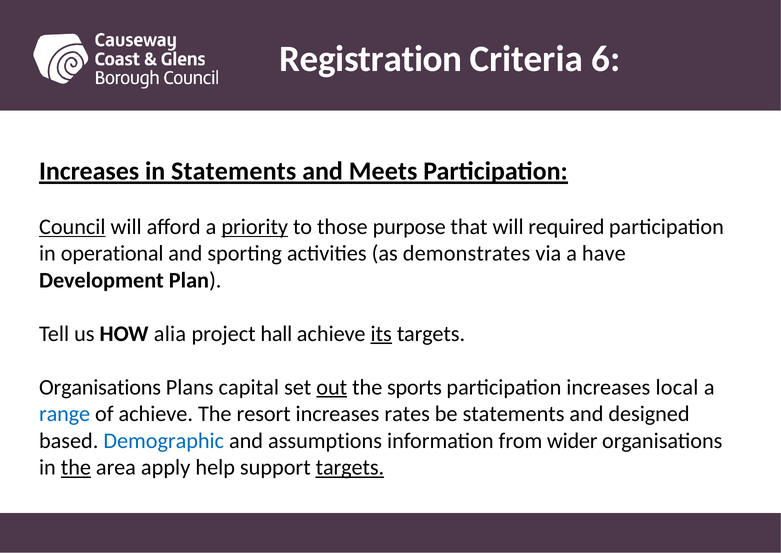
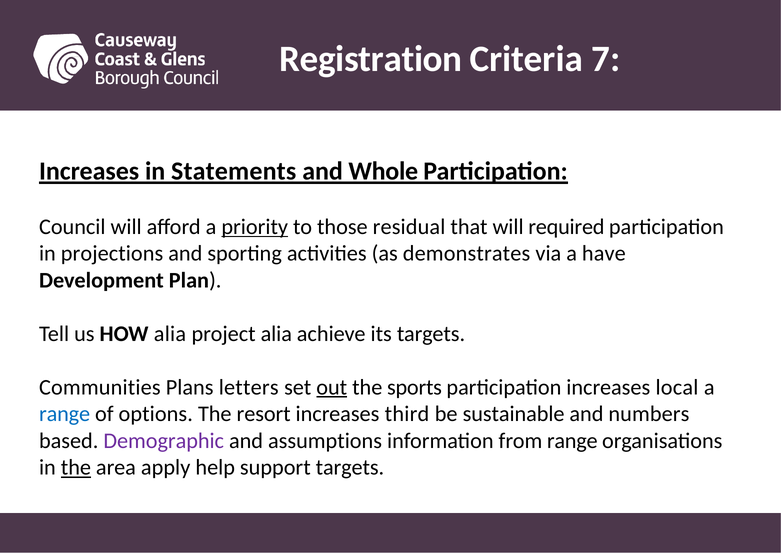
6: 6 -> 7
Meets: Meets -> Whole
Council underline: present -> none
purpose: purpose -> residual
operational: operational -> projections
project hall: hall -> alia
its underline: present -> none
Organisations at (100, 387): Organisations -> Communities
capital: capital -> letters
of achieve: achieve -> options
rates: rates -> third
be statements: statements -> sustainable
designed: designed -> numbers
Demographic colour: blue -> purple
from wider: wider -> range
targets at (350, 467) underline: present -> none
